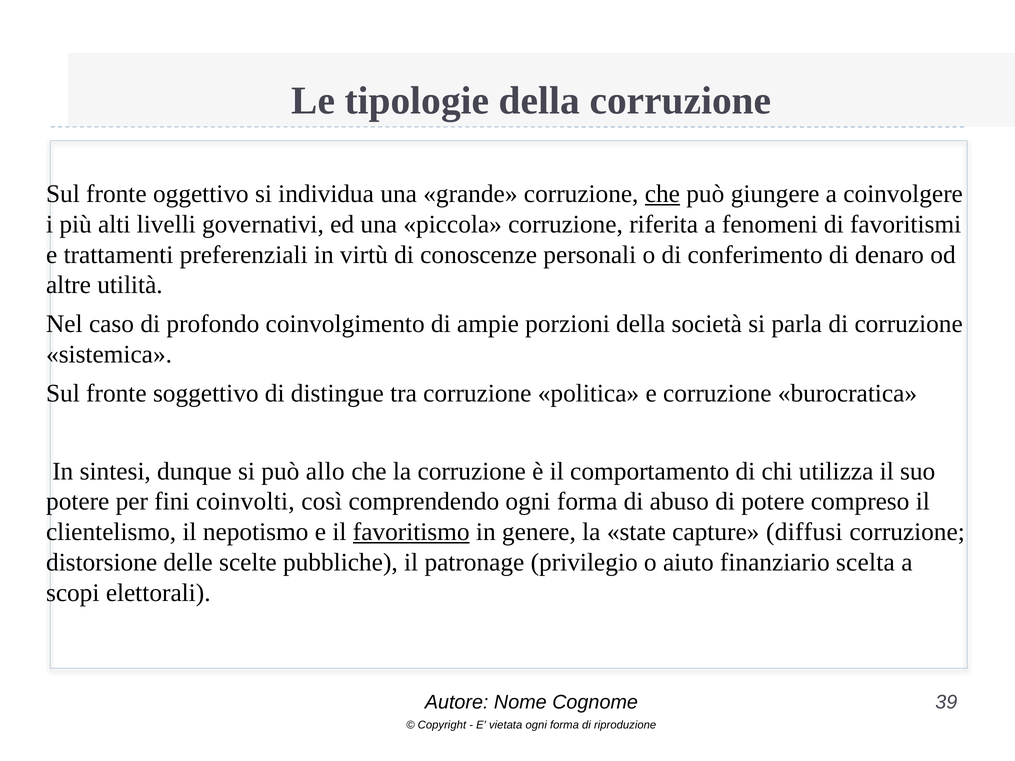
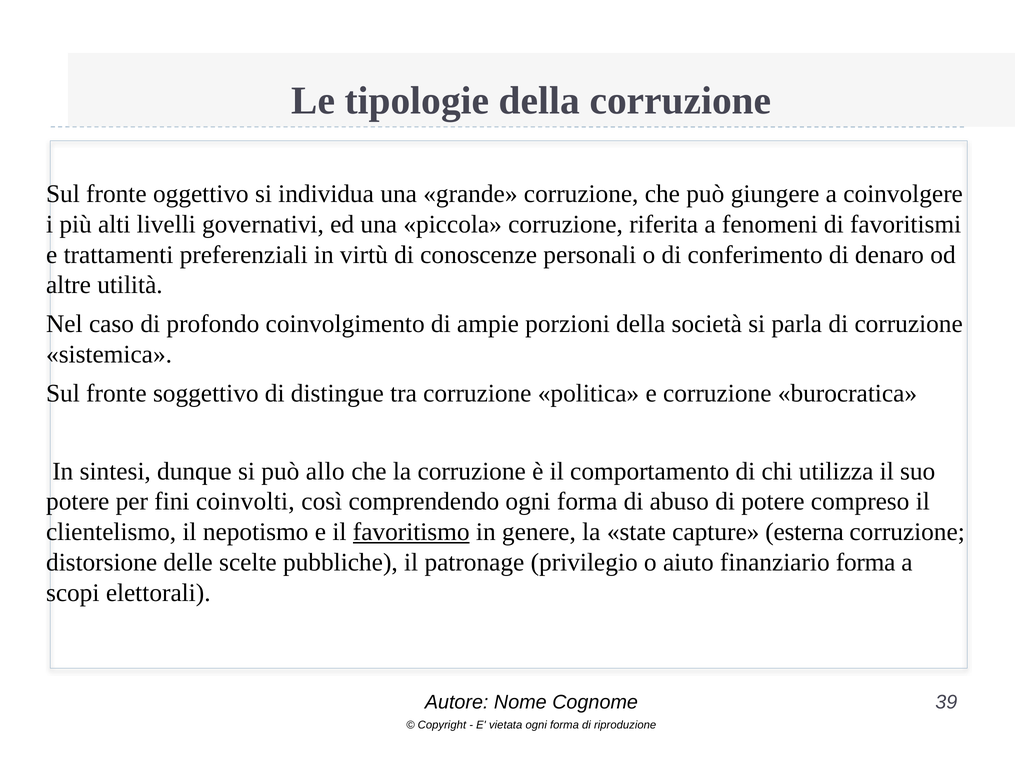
che at (662, 194) underline: present -> none
diffusi: diffusi -> esterna
finanziario scelta: scelta -> forma
